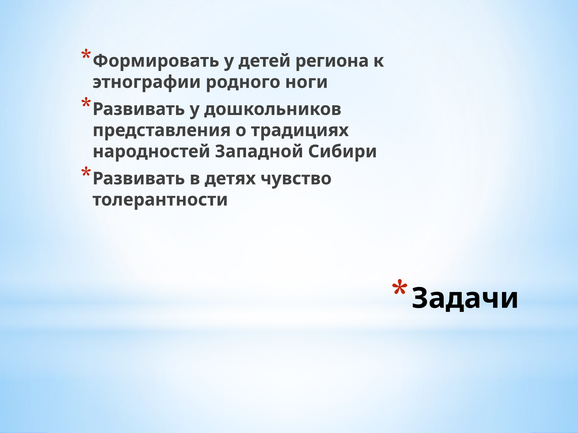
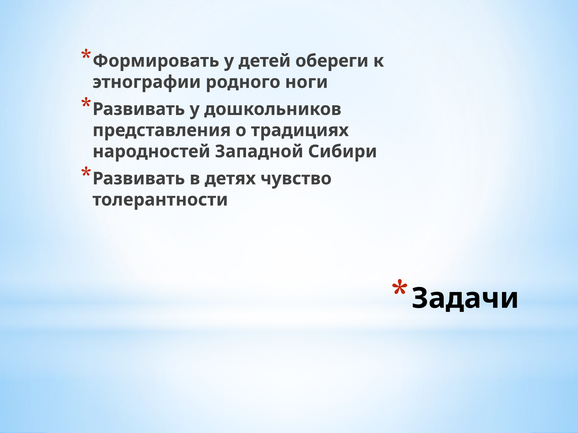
региона: региона -> обереги
